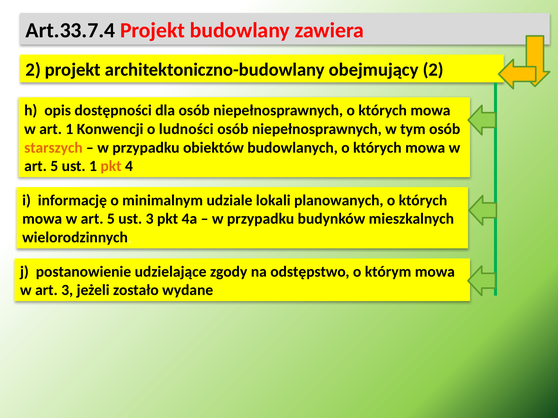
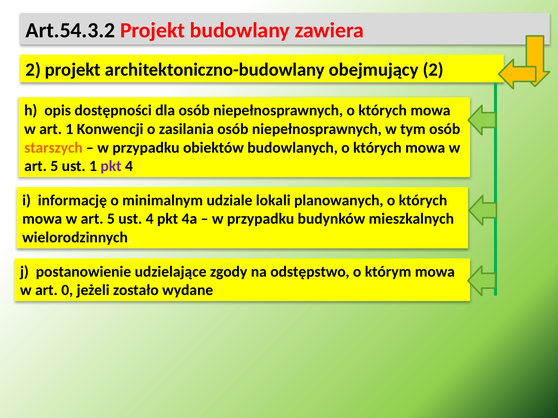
Art.33.7.4: Art.33.7.4 -> Art.54.3.2
ludności: ludności -> zasilania
pkt at (111, 166) colour: orange -> purple
ust 3: 3 -> 4
art 3: 3 -> 0
